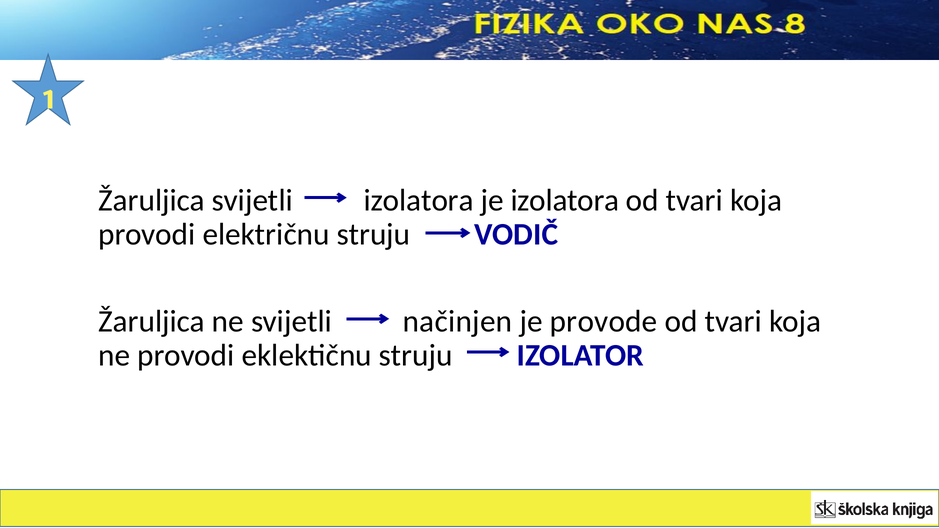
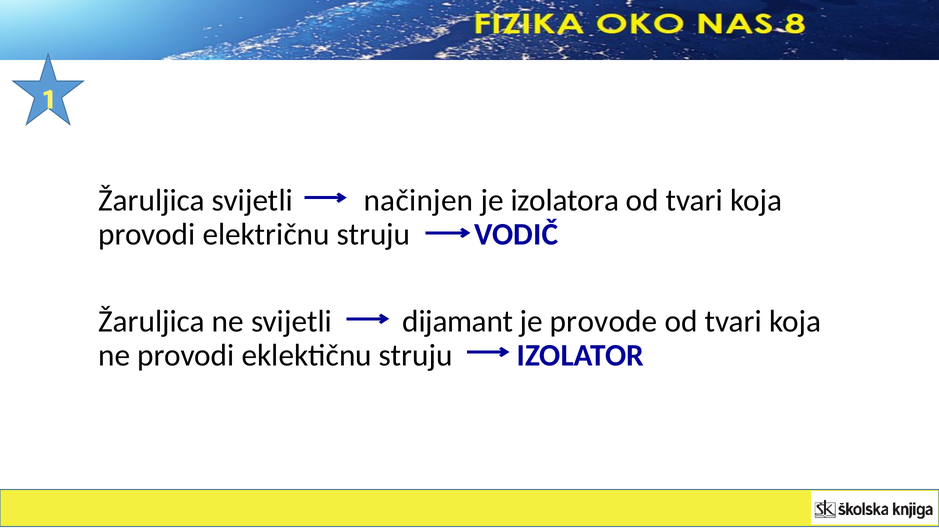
svijetli izolatora: izolatora -> načinjen
načinjen: načinjen -> dijamant
